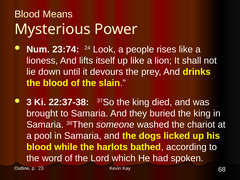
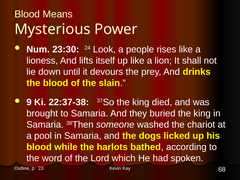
23:74: 23:74 -> 23:30
3: 3 -> 9
